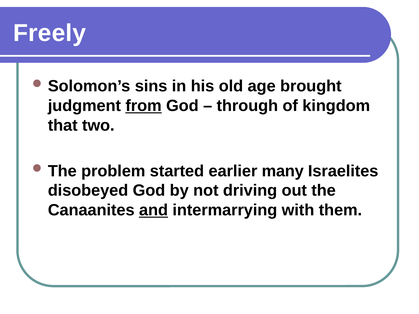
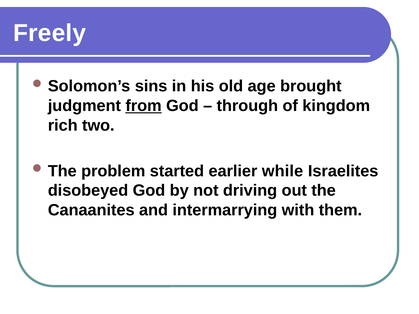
that: that -> rich
many: many -> while
and underline: present -> none
